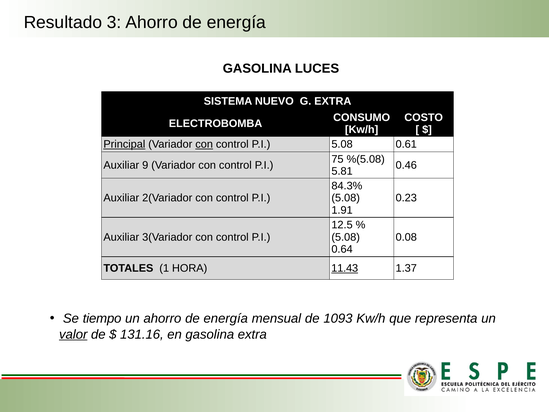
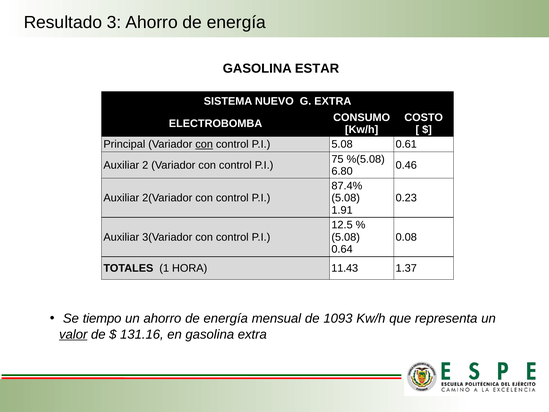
LUCES: LUCES -> ESTAR
Principal underline: present -> none
9: 9 -> 2
5.81: 5.81 -> 6.80
84.3%: 84.3% -> 87.4%
11.43 underline: present -> none
